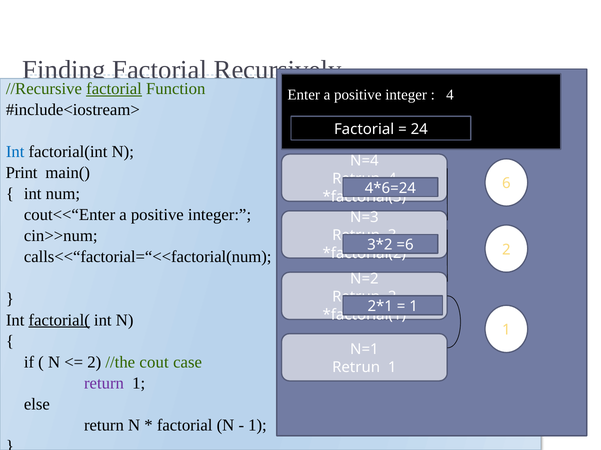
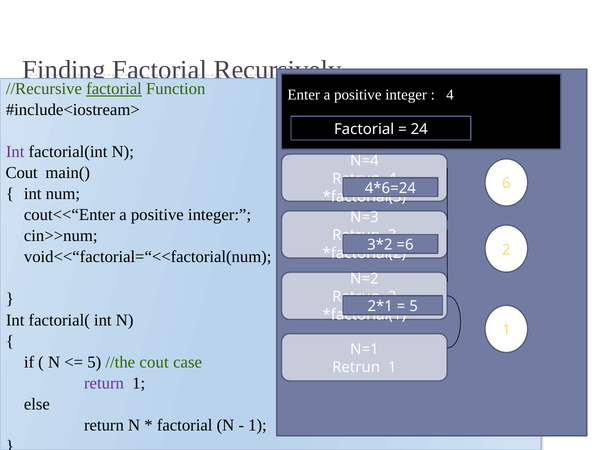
Int at (15, 152) colour: blue -> purple
Print at (22, 173): Print -> Cout
calls<<“factorial=“<<factorial(num: calls<<“factorial=“<<factorial(num -> void<<“factorial=“<<factorial(num
1 at (414, 307): 1 -> 5
factorial( underline: present -> none
2 at (94, 363): 2 -> 5
